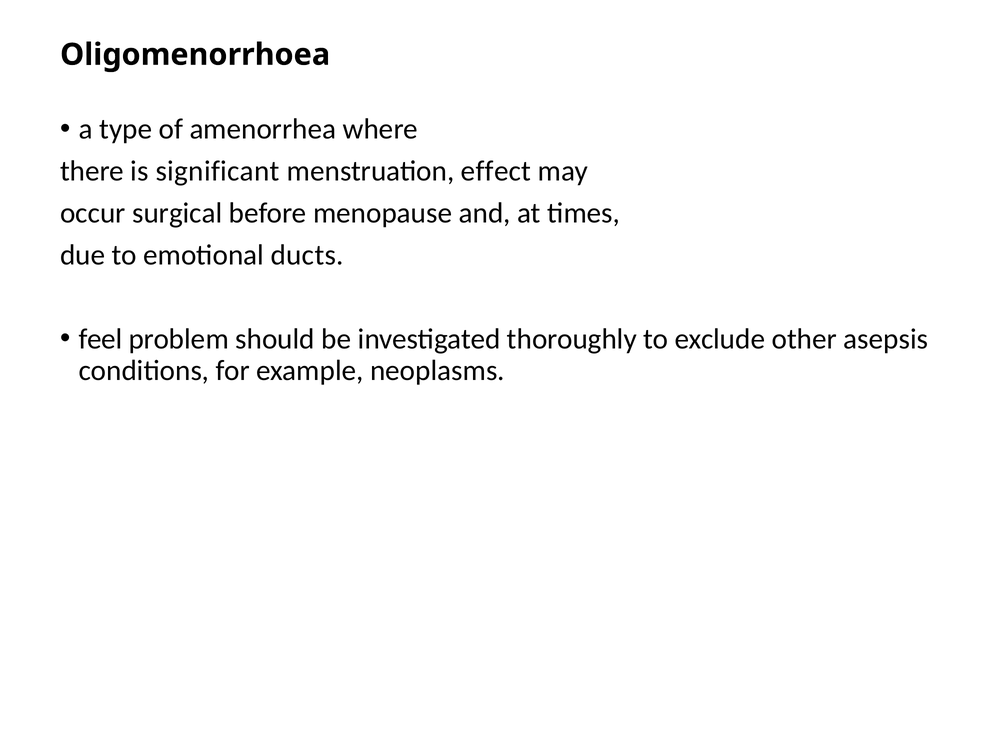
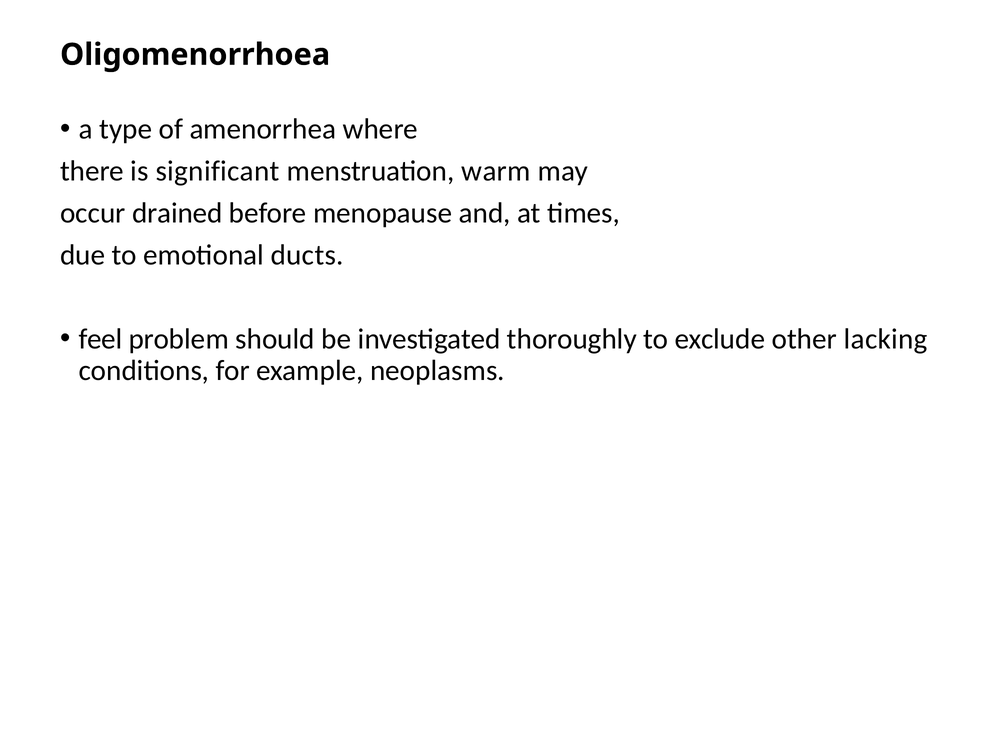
effect: effect -> warm
surgical: surgical -> drained
asepsis: asepsis -> lacking
